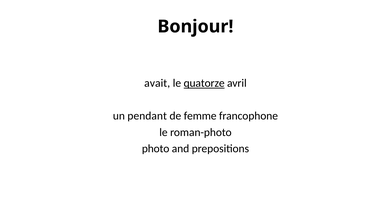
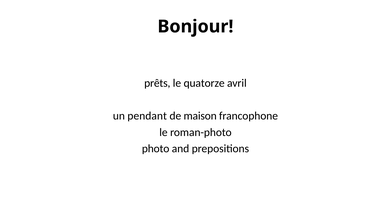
avait: avait -> prêts
quatorze underline: present -> none
femme: femme -> maison
